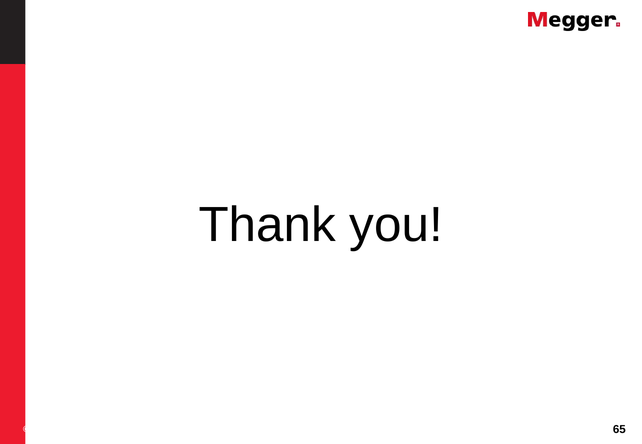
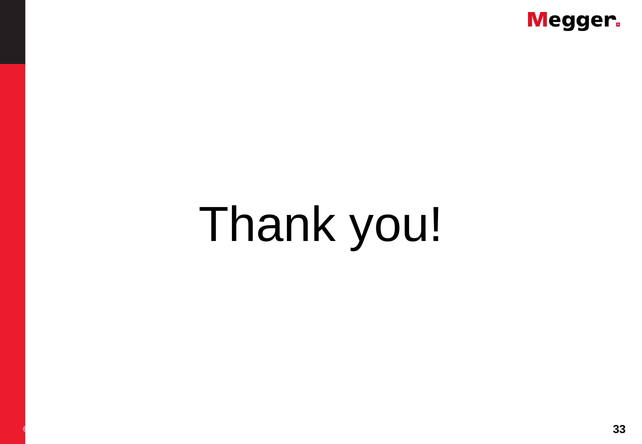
65: 65 -> 33
